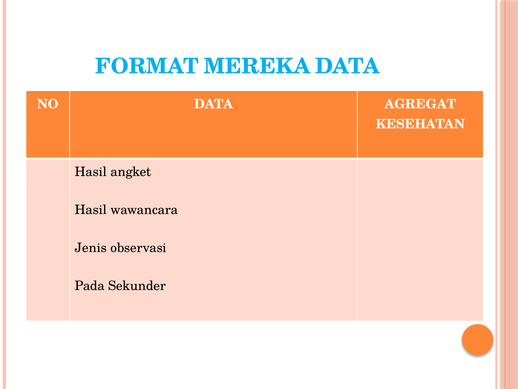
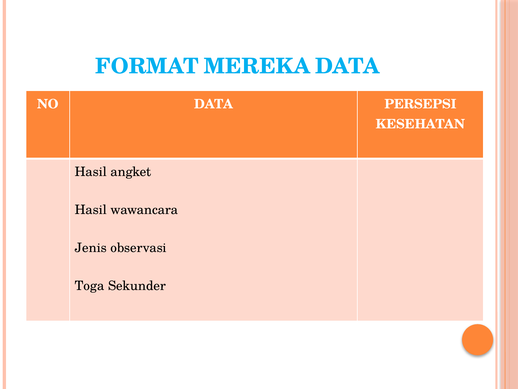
AGREGAT: AGREGAT -> PERSEPSI
Pada: Pada -> Toga
